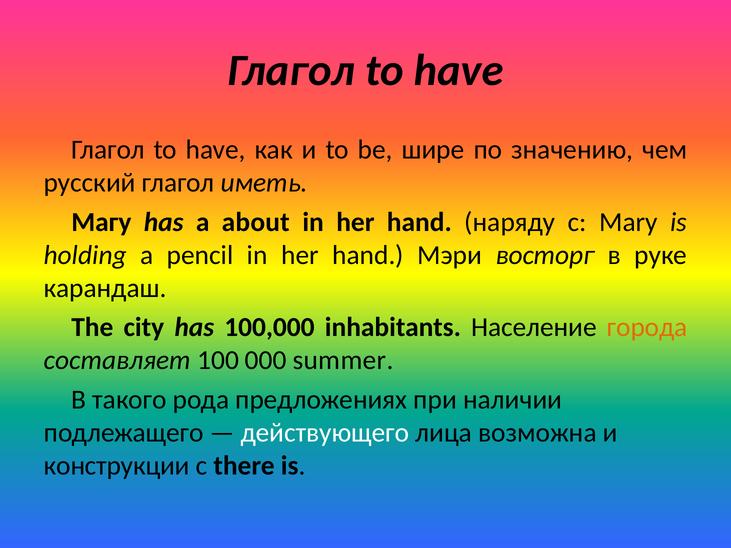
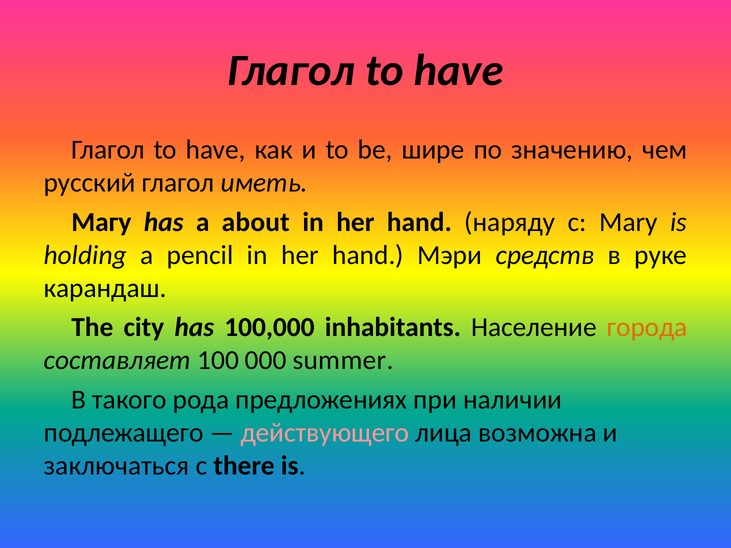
восторг: восторг -> средств
действующего colour: white -> pink
конструкции: конструкции -> заключаться
